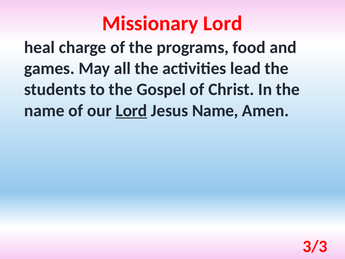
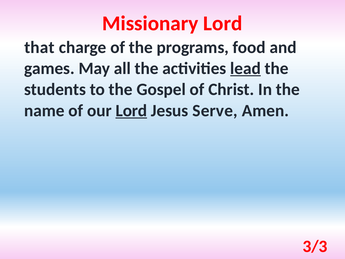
heal: heal -> that
lead underline: none -> present
Jesus Name: Name -> Serve
